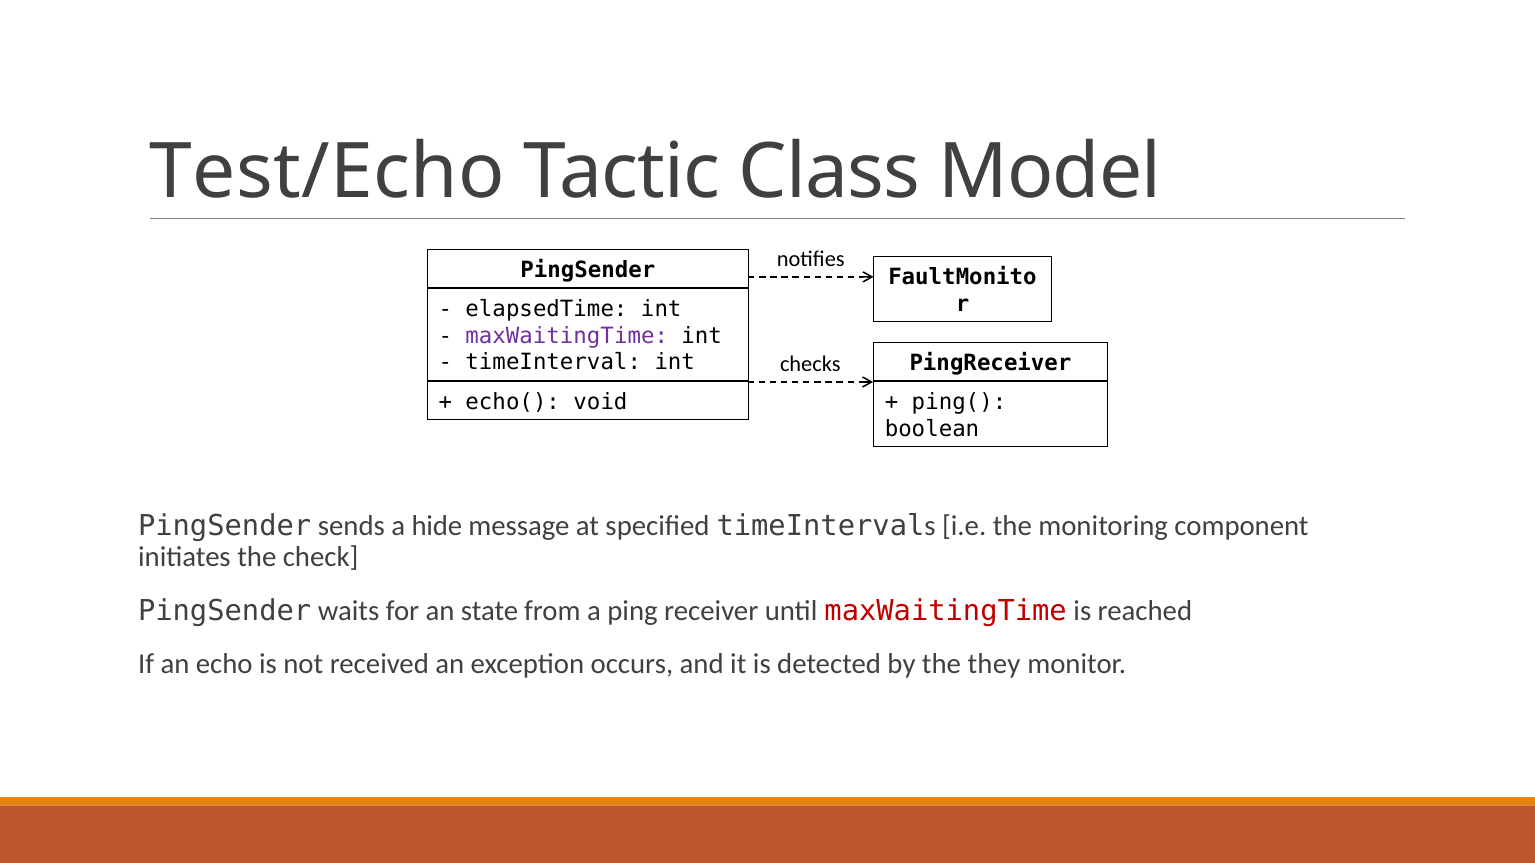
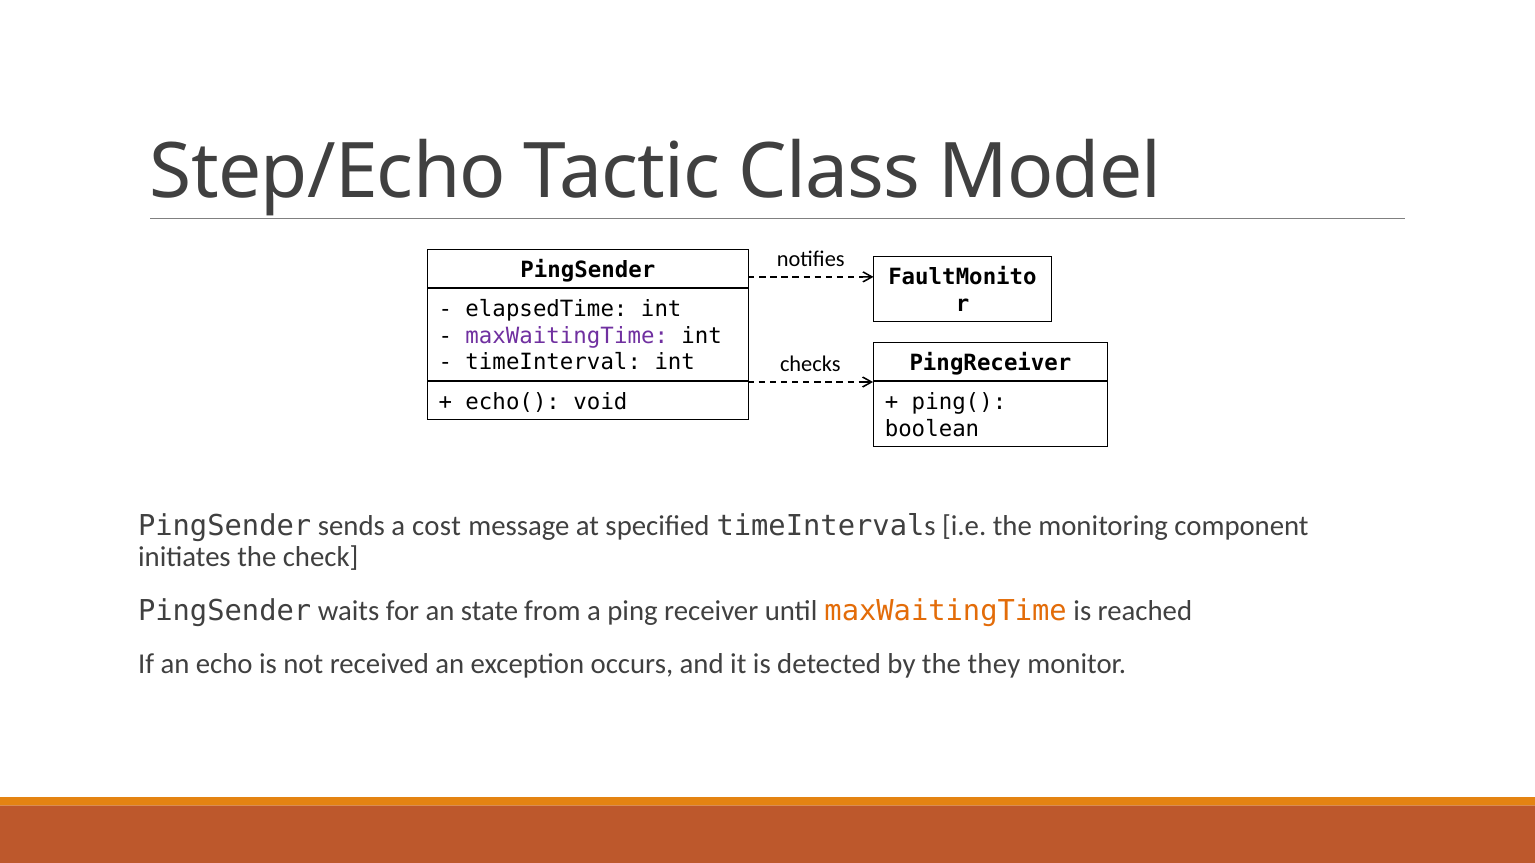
Test/Echo: Test/Echo -> Step/Echo
hide: hide -> cost
maxWaitingTime at (946, 611) colour: red -> orange
